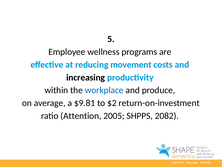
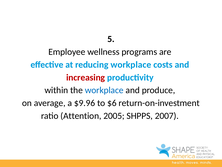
reducing movement: movement -> workplace
increasing colour: black -> red
$9.81: $9.81 -> $9.96
$2: $2 -> $6
2082: 2082 -> 2007
